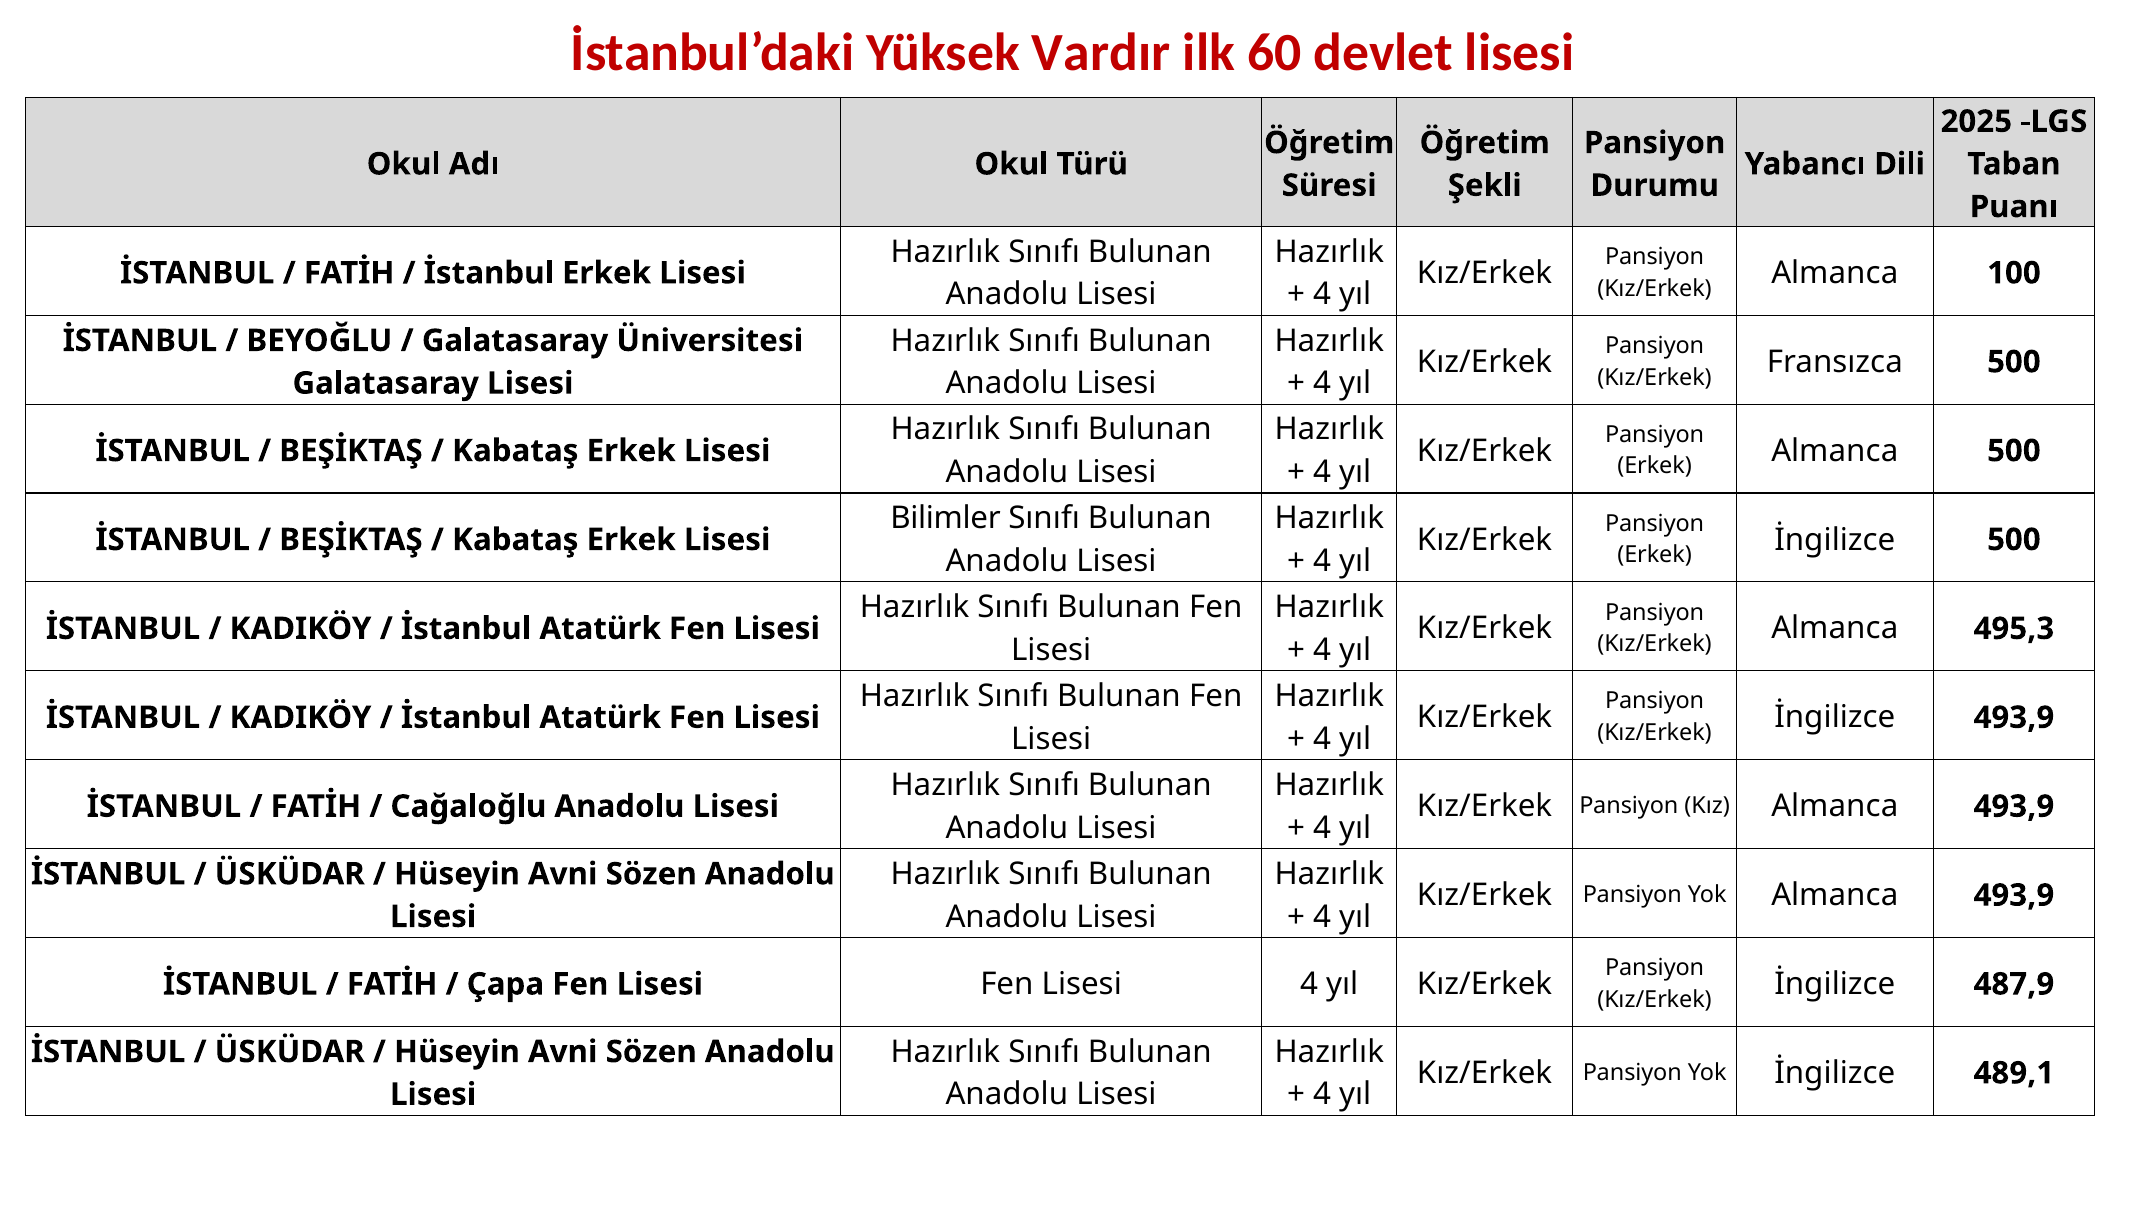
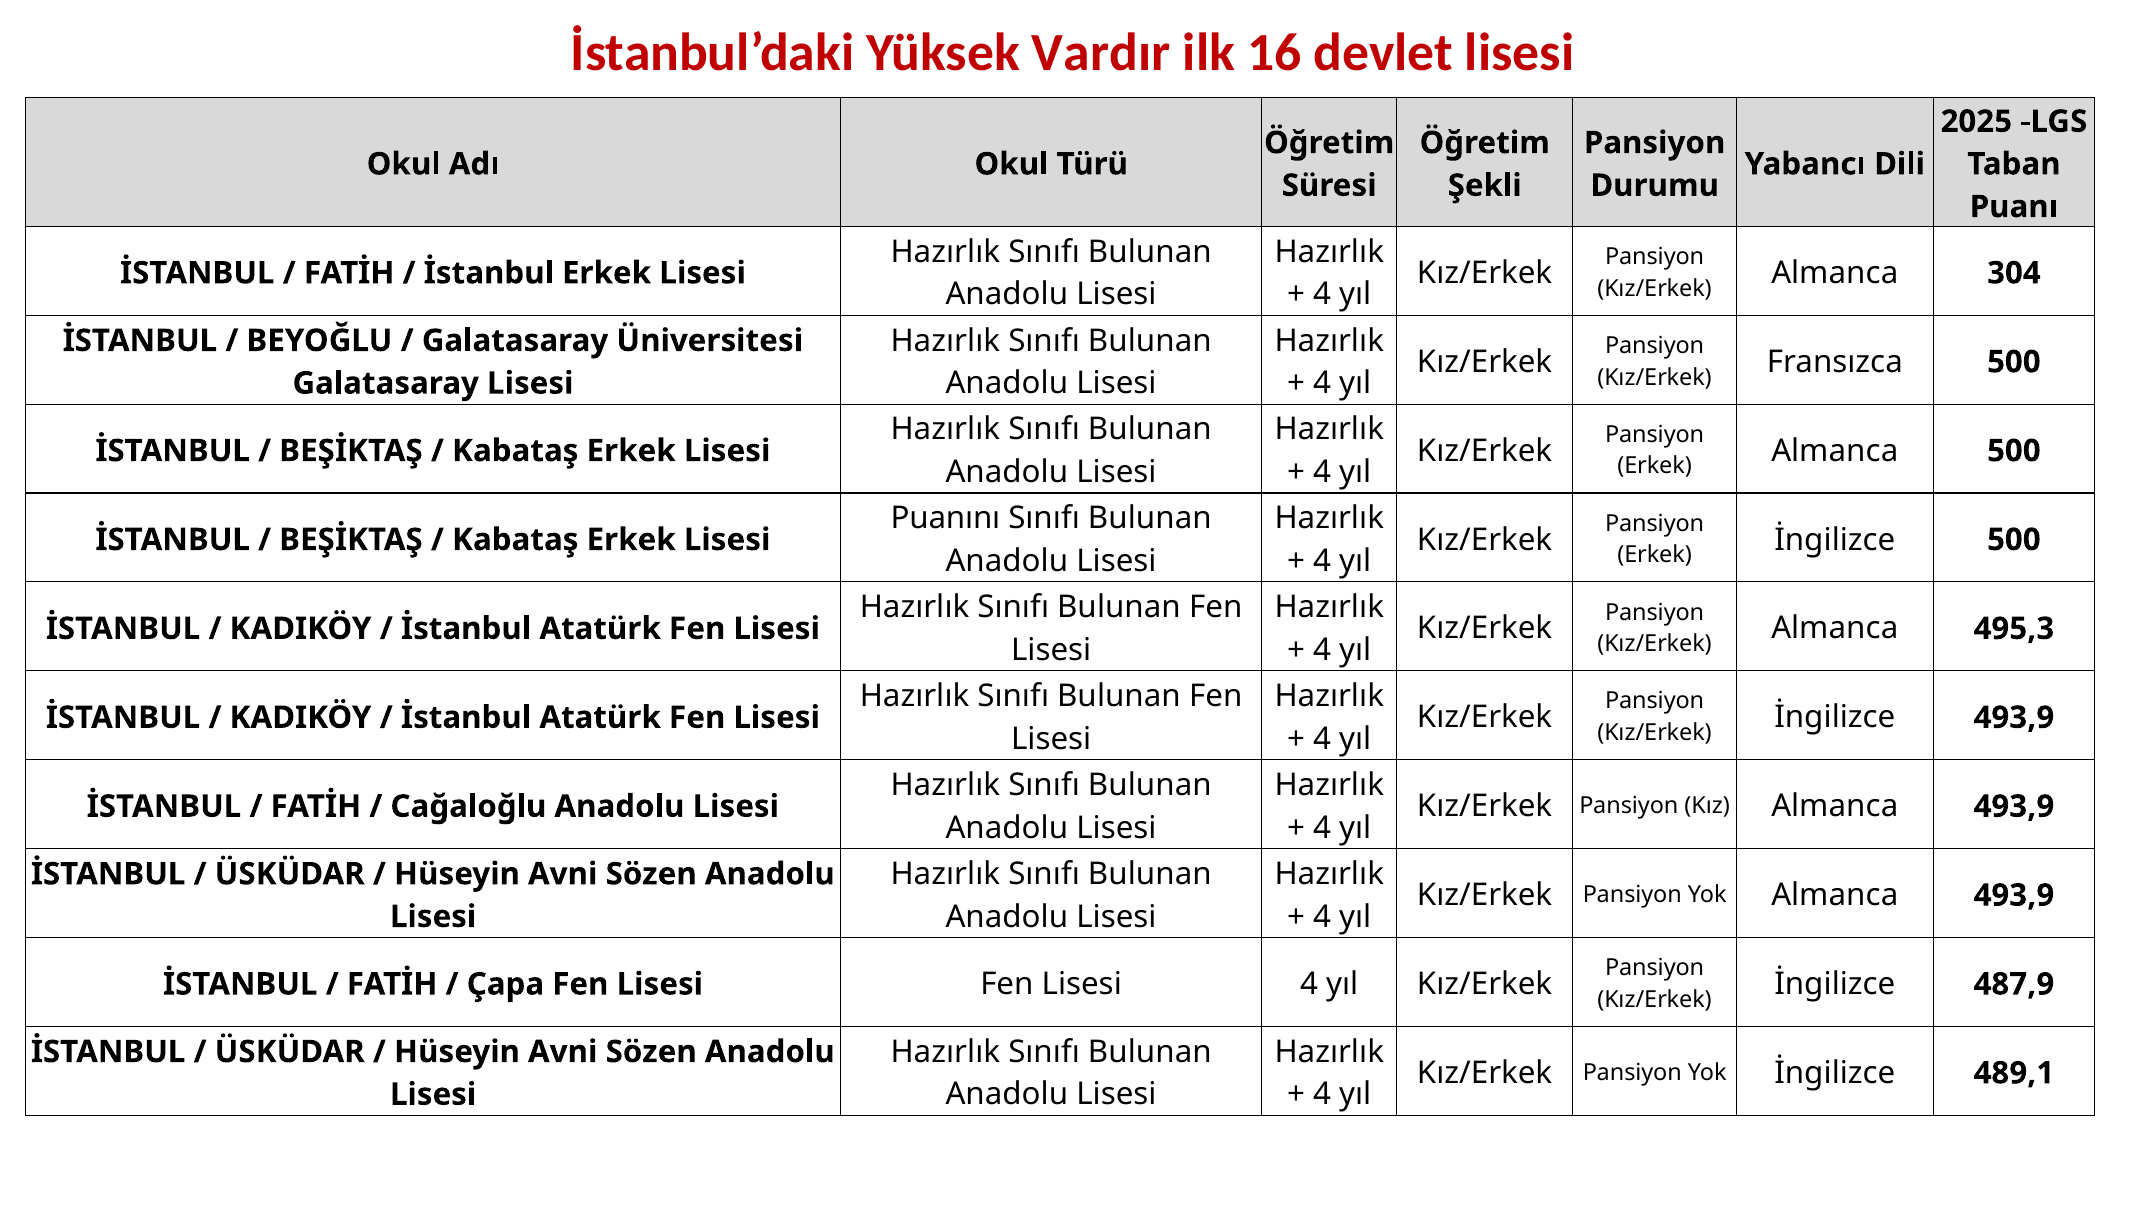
60: 60 -> 16
100: 100 -> 304
Bilimler: Bilimler -> Puanını
